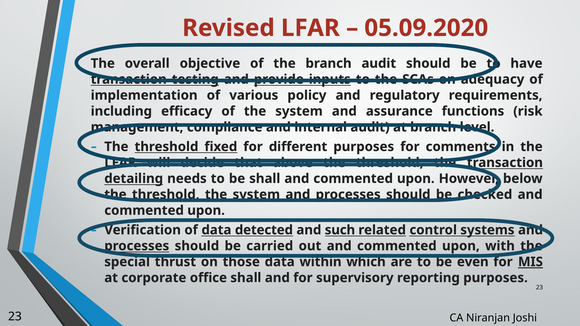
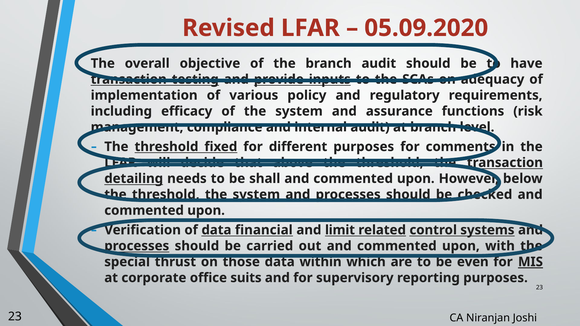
detected: detected -> financial
such: such -> limit
office shall: shall -> suits
